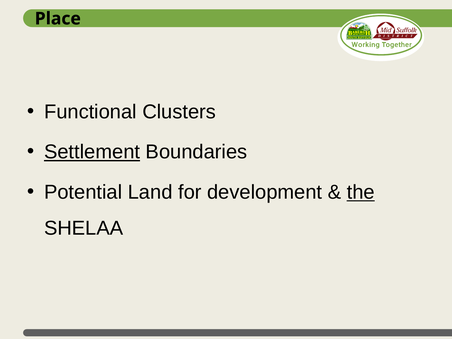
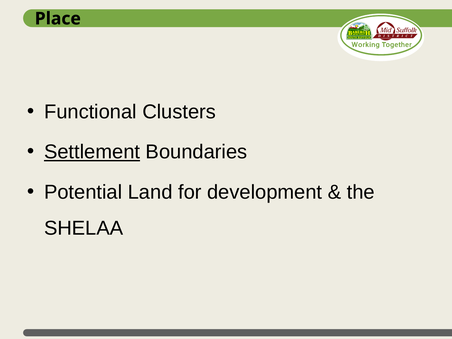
the underline: present -> none
